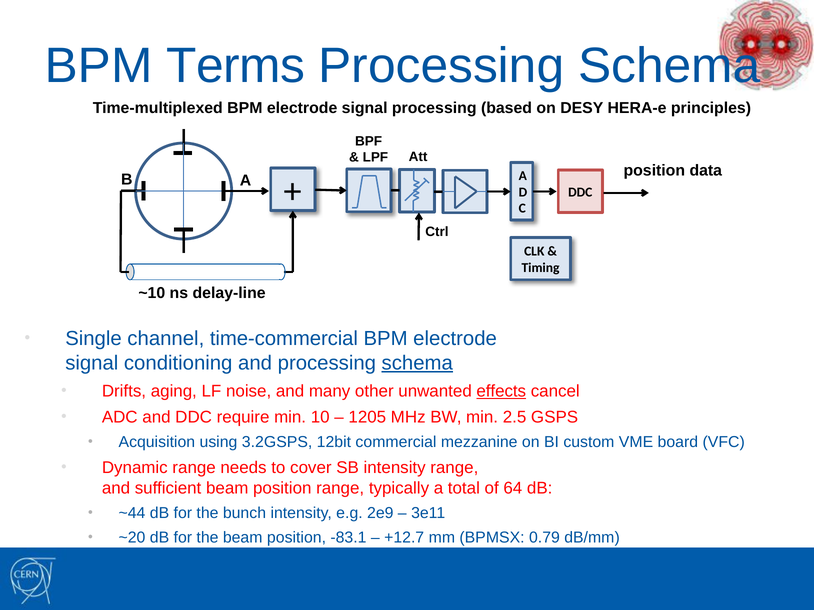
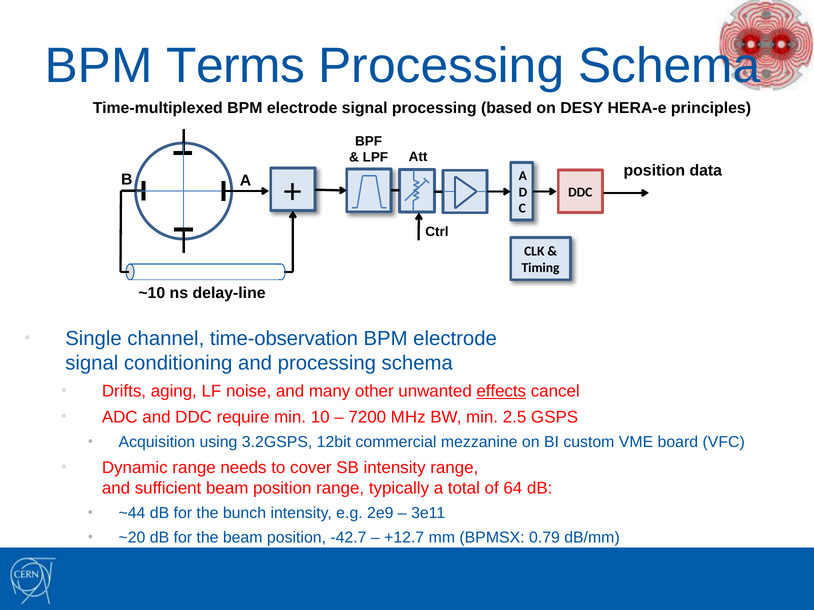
time-commercial: time-commercial -> time-observation
schema at (417, 363) underline: present -> none
1205: 1205 -> 7200
-83.1: -83.1 -> -42.7
